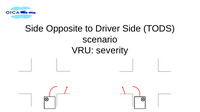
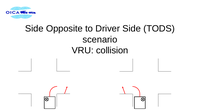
severity: severity -> collision
